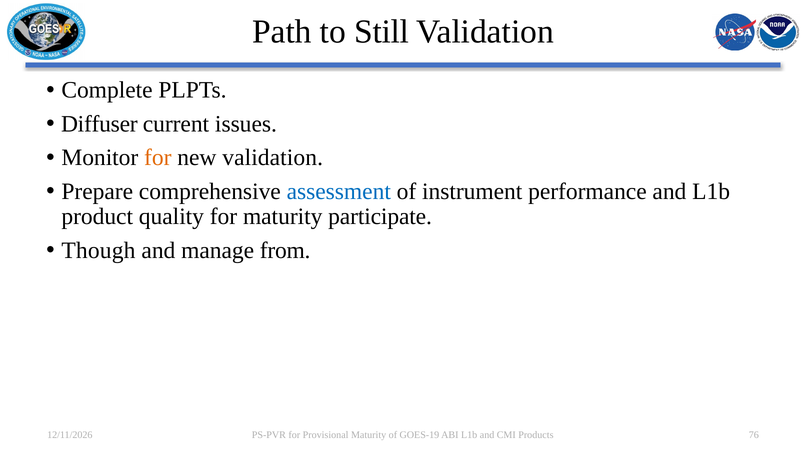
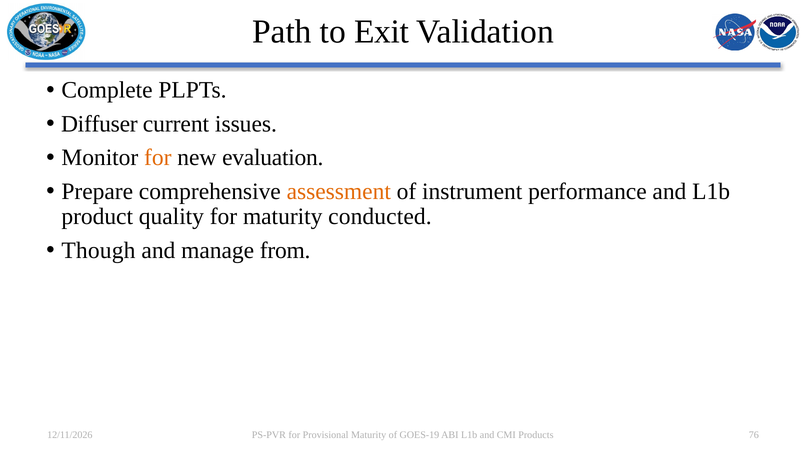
Still: Still -> Exit
new validation: validation -> evaluation
assessment colour: blue -> orange
participate: participate -> conducted
